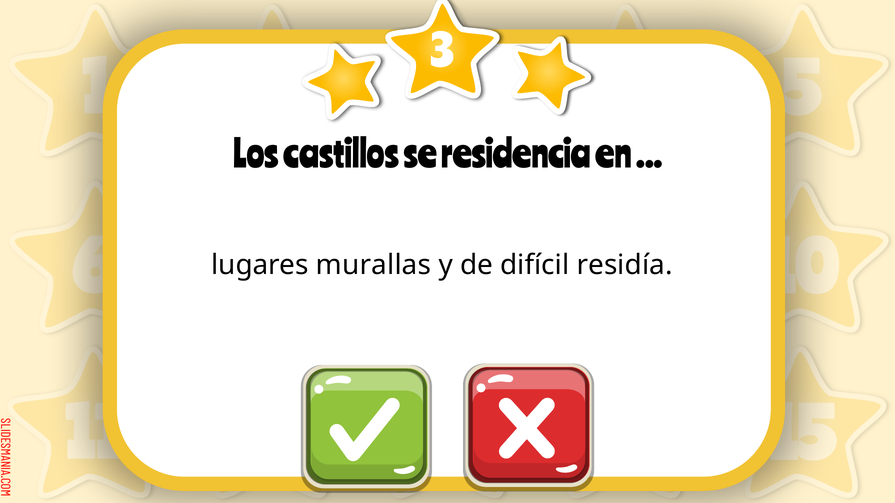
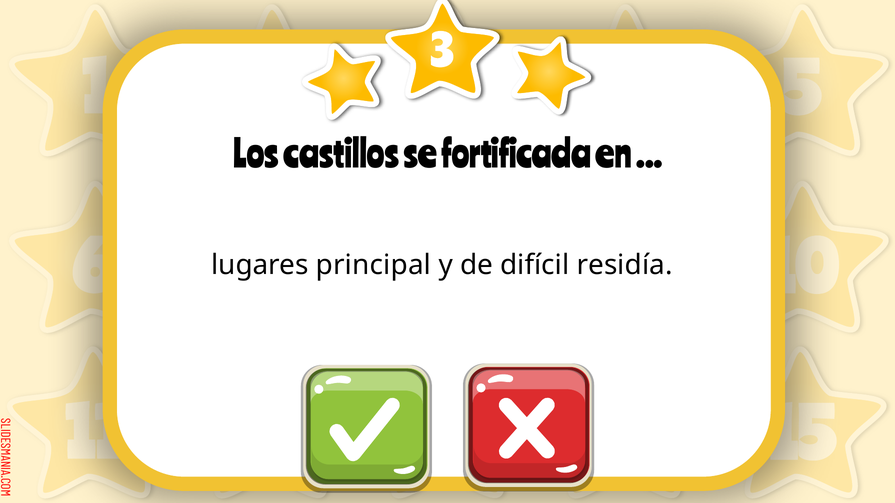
residencia: residencia -> fortificada
murallas: murallas -> principal
